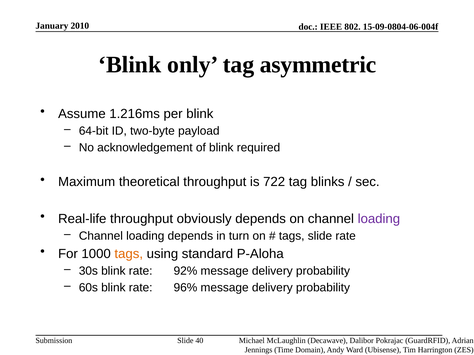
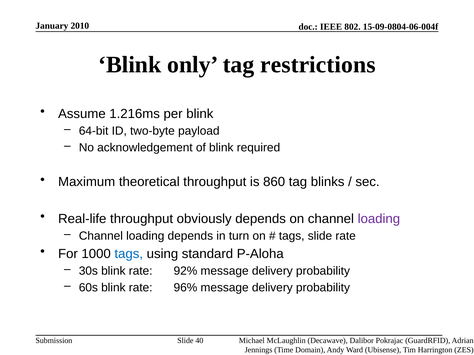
asymmetric: asymmetric -> restrictions
722: 722 -> 860
tags at (129, 254) colour: orange -> blue
